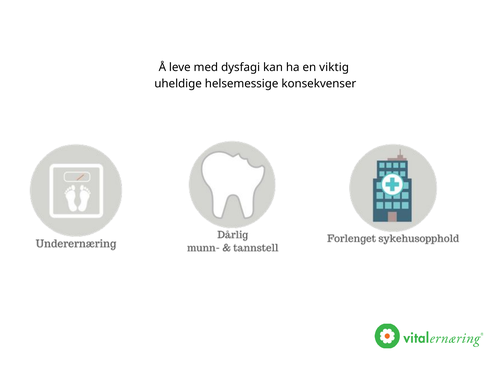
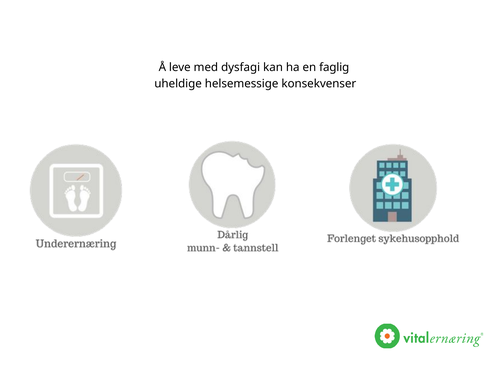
viktig: viktig -> faglig
